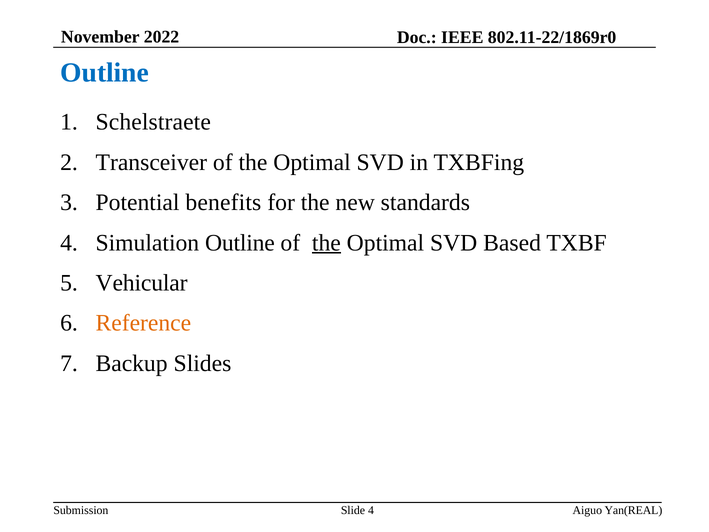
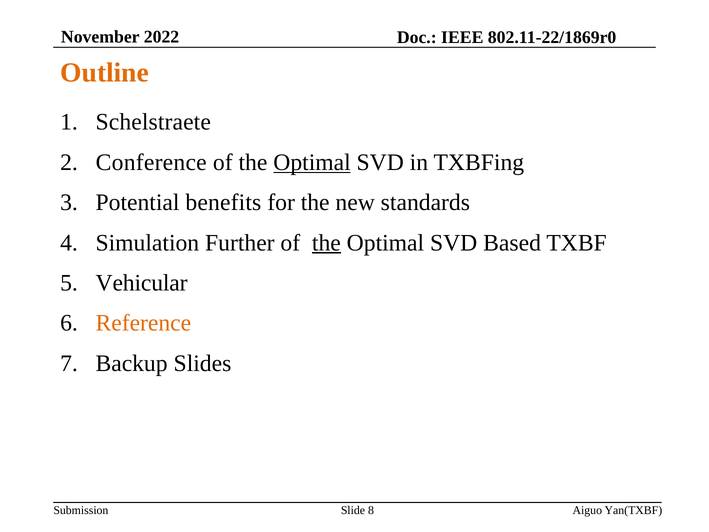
Outline at (105, 73) colour: blue -> orange
Transceiver: Transceiver -> Conference
Optimal at (312, 162) underline: none -> present
Simulation Outline: Outline -> Further
Slide 4: 4 -> 8
Yan(REAL: Yan(REAL -> Yan(TXBF
